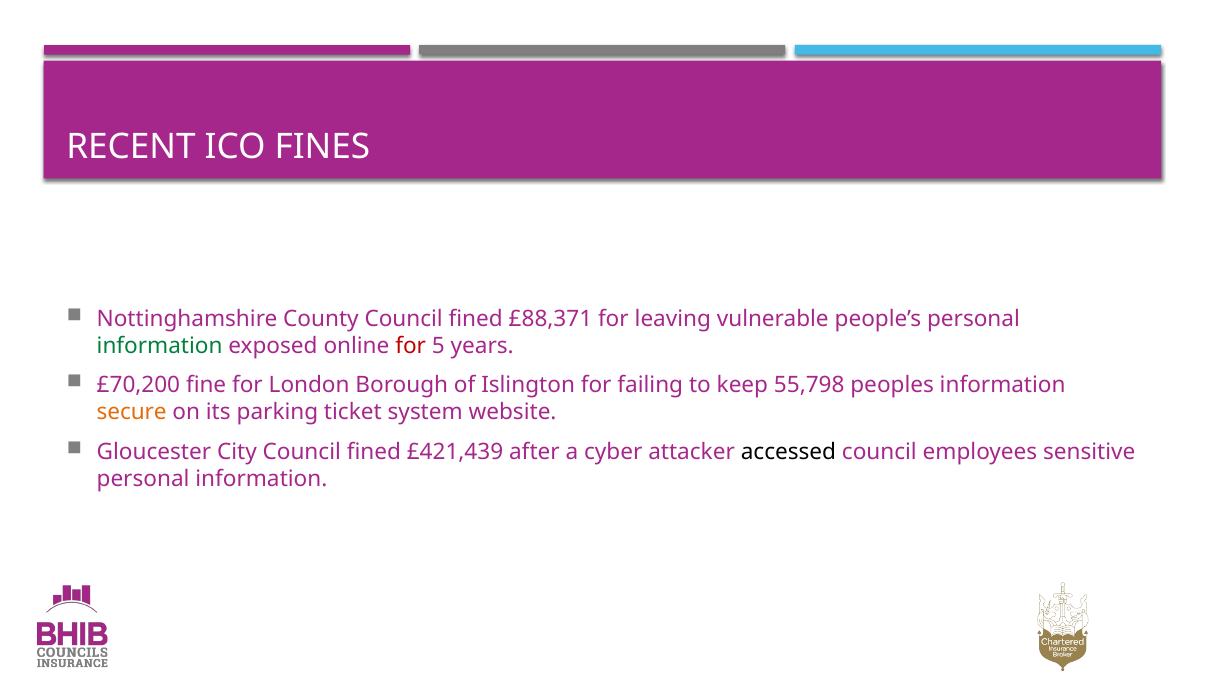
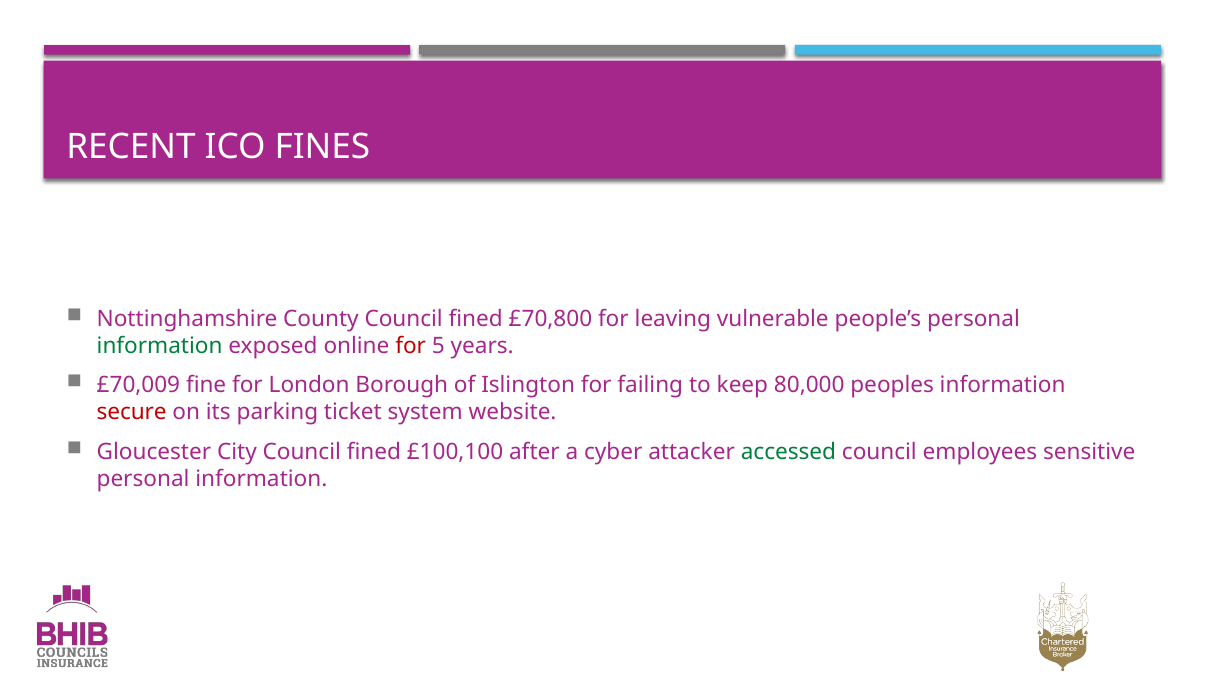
£88,371: £88,371 -> £70,800
£70,200: £70,200 -> £70,009
55,798: 55,798 -> 80,000
secure colour: orange -> red
£421,439: £421,439 -> £100,100
accessed colour: black -> green
